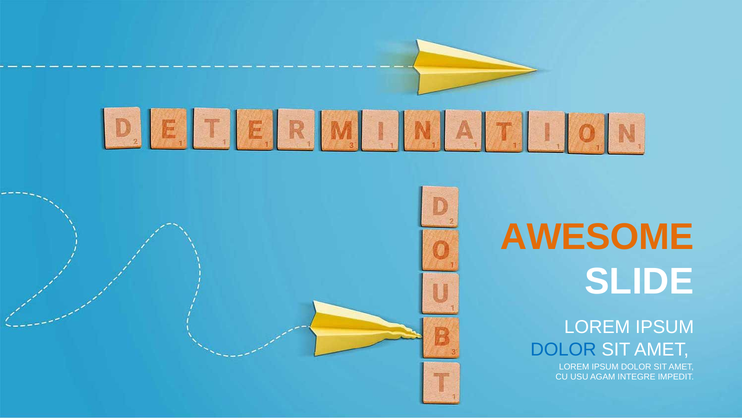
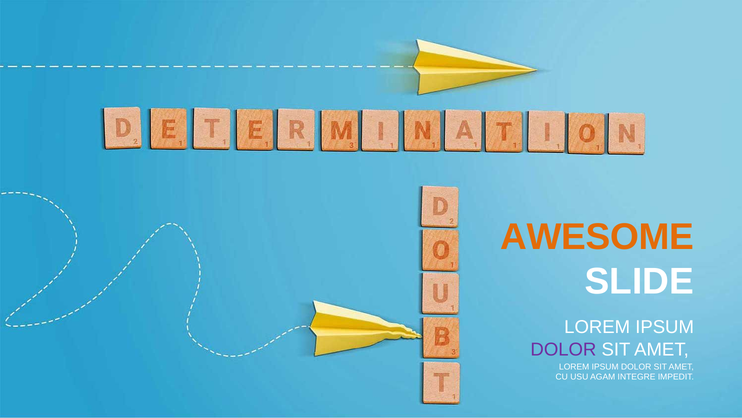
DOLOR at (563, 349) colour: blue -> purple
